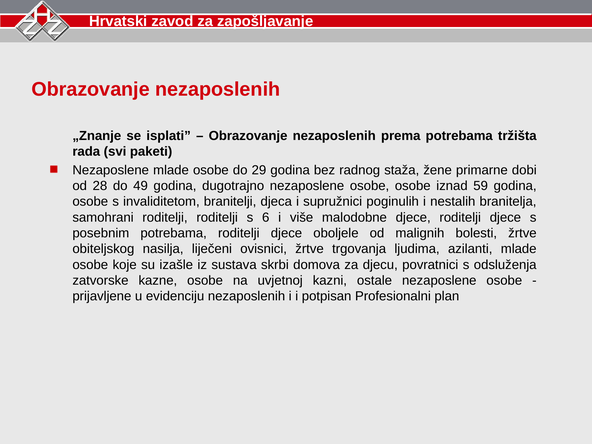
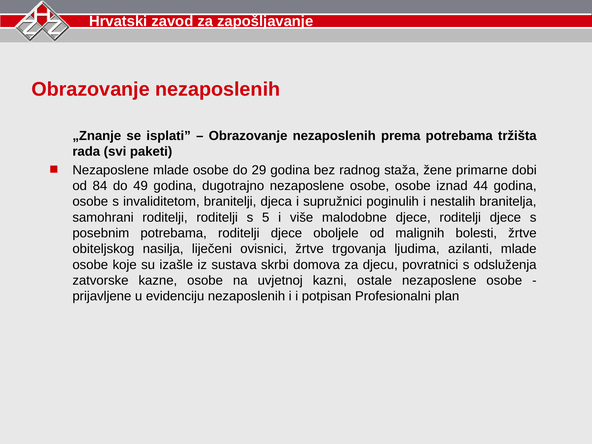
28: 28 -> 84
59: 59 -> 44
6: 6 -> 5
